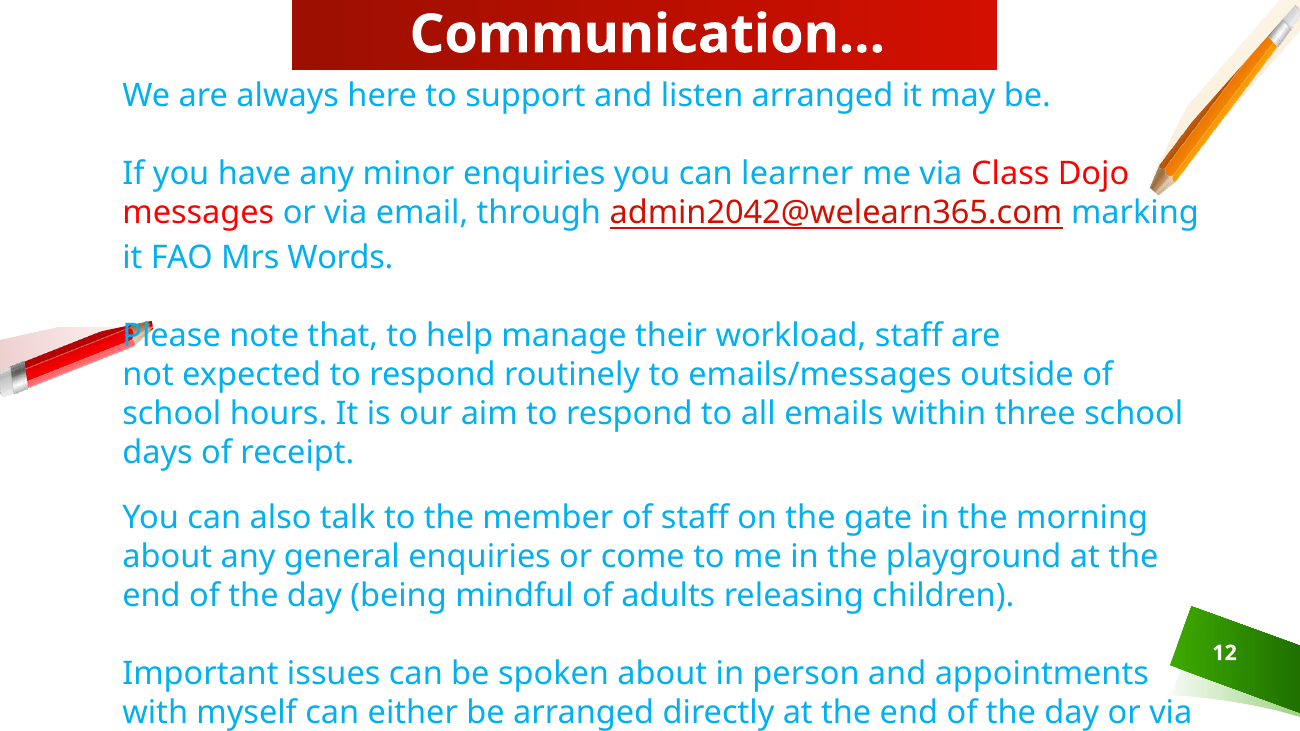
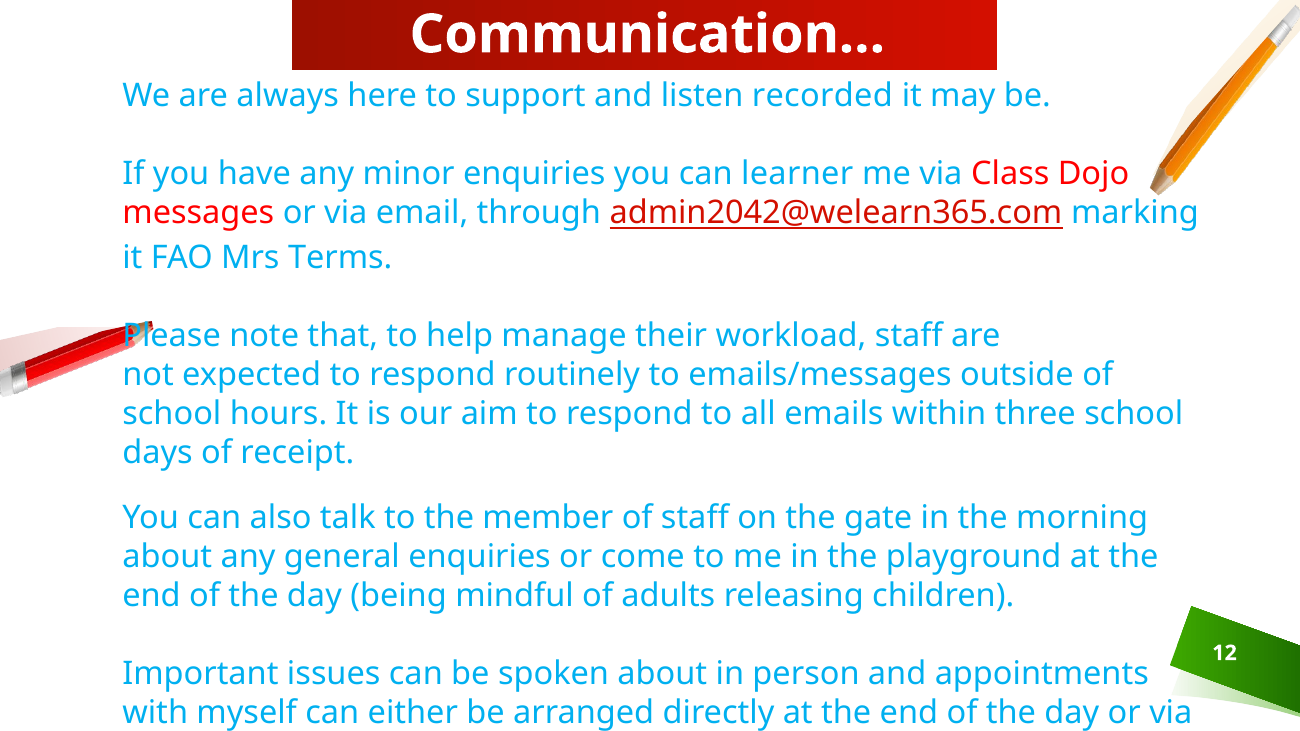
listen arranged: arranged -> recorded
Words: Words -> Terms
